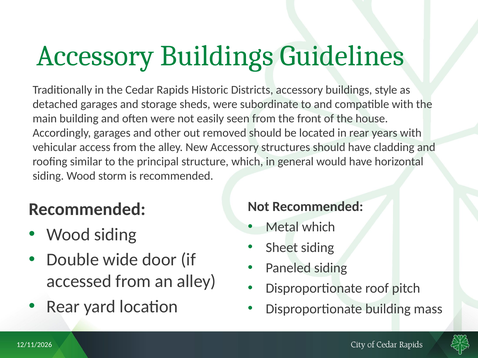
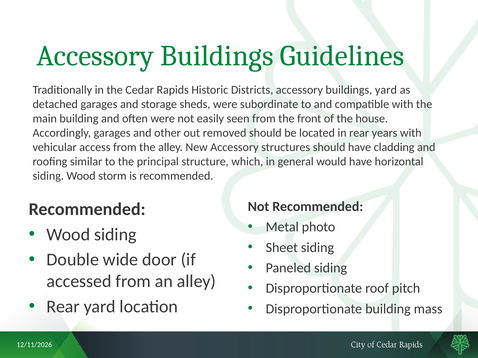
buildings style: style -> yard
Metal which: which -> photo
